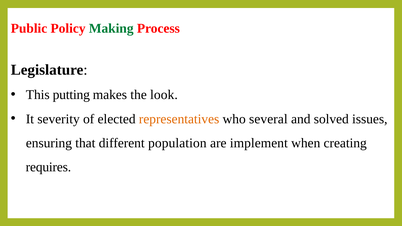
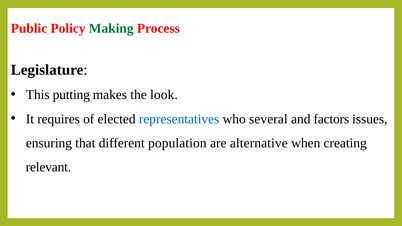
severity: severity -> requires
representatives colour: orange -> blue
solved: solved -> factors
implement: implement -> alternative
requires: requires -> relevant
